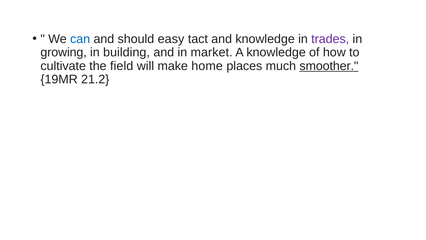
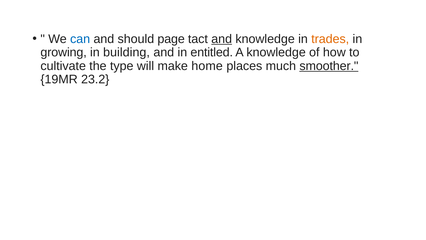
easy: easy -> page
and at (222, 39) underline: none -> present
trades colour: purple -> orange
market: market -> entitled
field: field -> type
21.2: 21.2 -> 23.2
